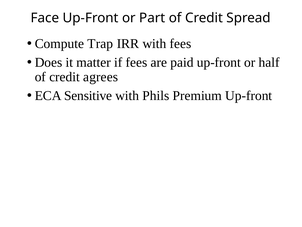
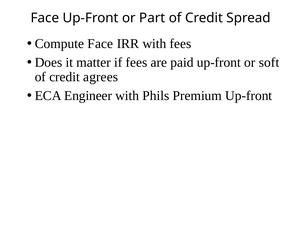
Compute Trap: Trap -> Face
half: half -> soft
Sensitive: Sensitive -> Engineer
